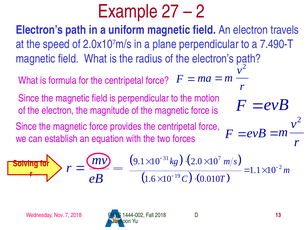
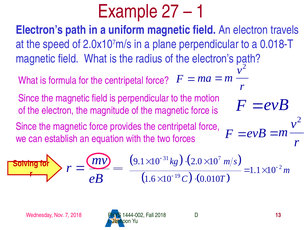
2 at (200, 12): 2 -> 1
7.490-T: 7.490-T -> 0.018-T
